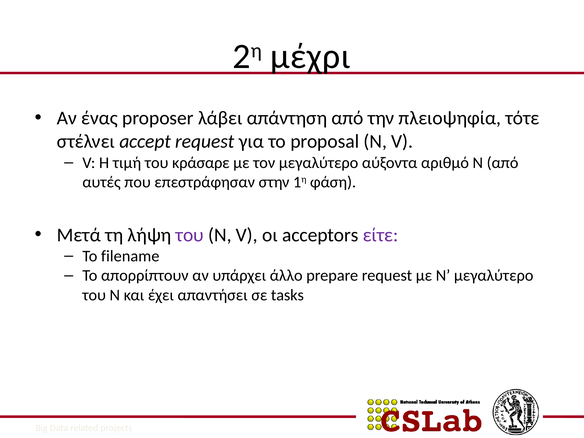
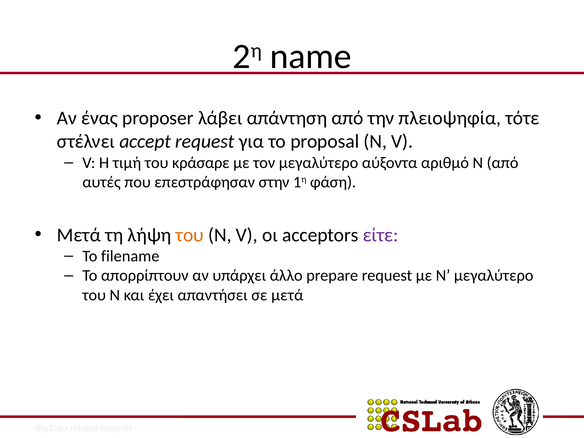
μέχρι: μέχρι -> name
του at (190, 235) colour: purple -> orange
σε tasks: tasks -> μετά
